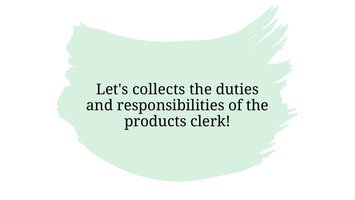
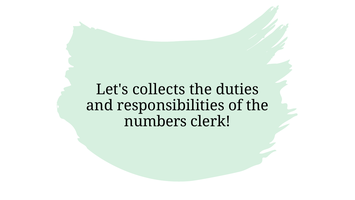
products: products -> numbers
